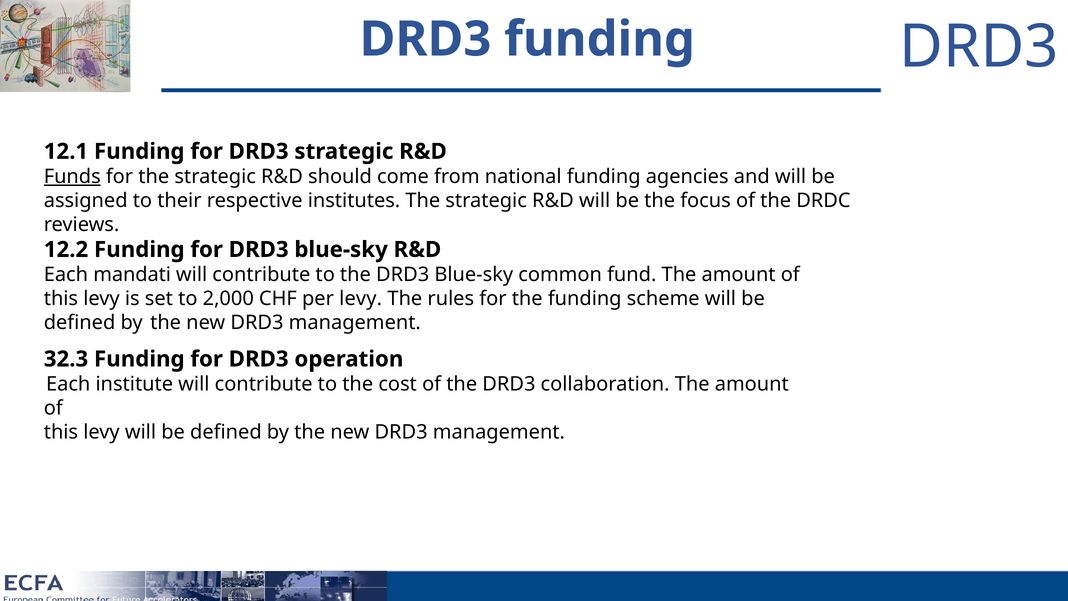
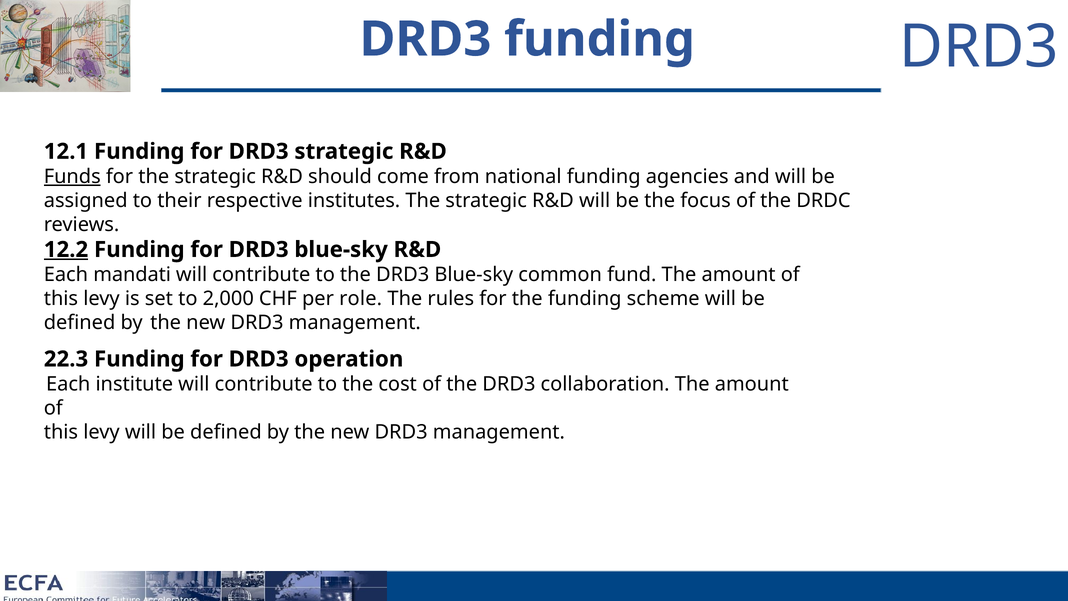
12.2 underline: none -> present
per levy: levy -> role
32.3: 32.3 -> 22.3
